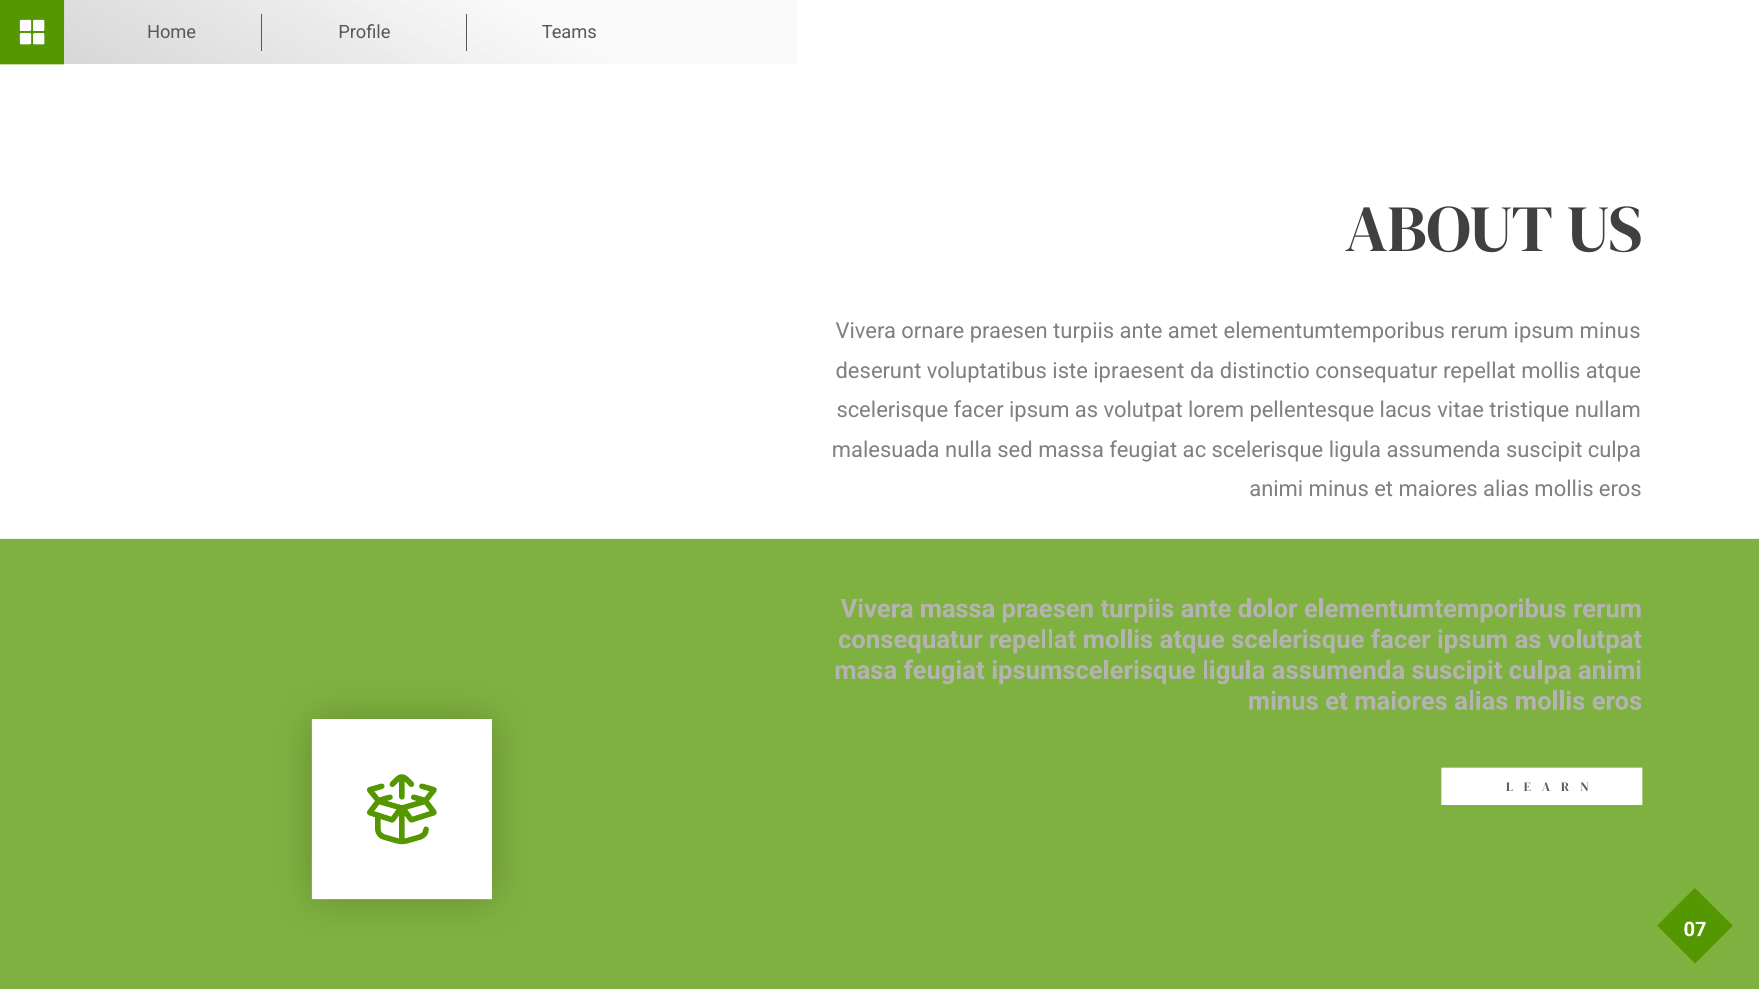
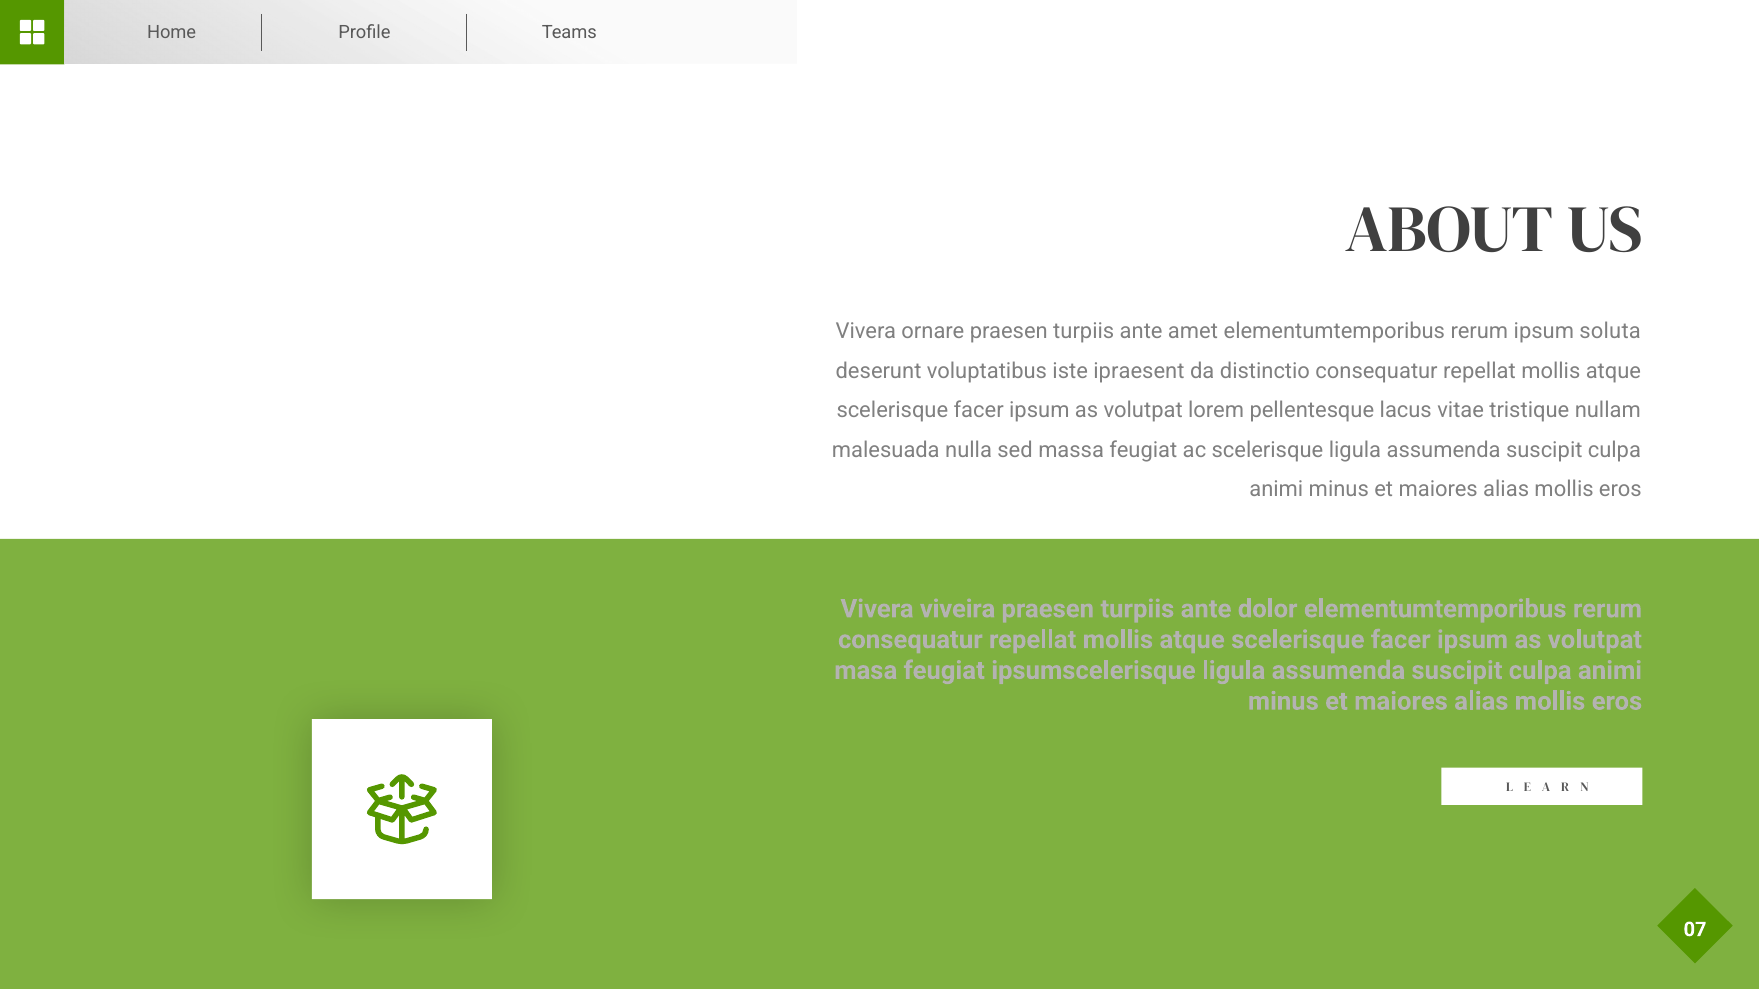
ipsum minus: minus -> soluta
Vivera massa: massa -> viveira
